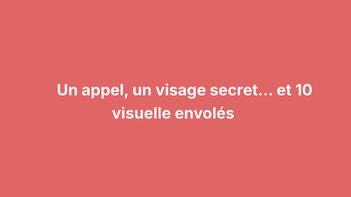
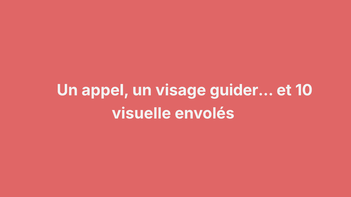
secret: secret -> guider
